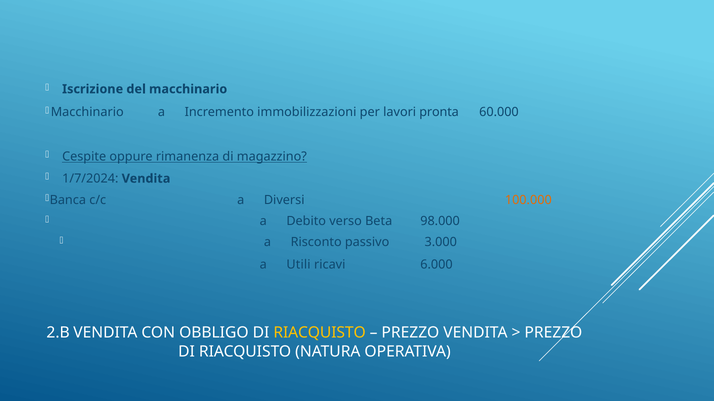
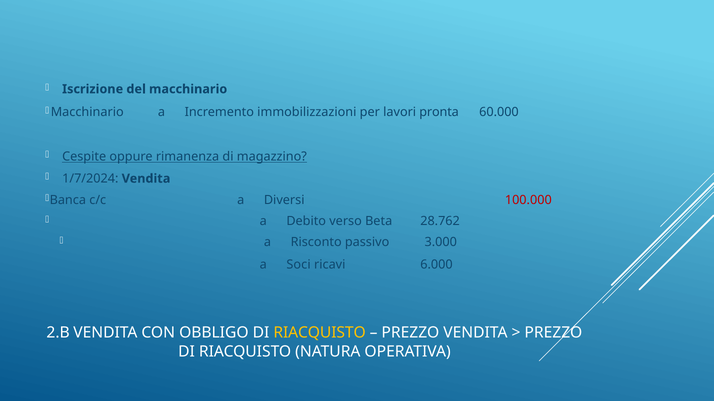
100.000 colour: orange -> red
98.000: 98.000 -> 28.762
Utili: Utili -> Soci
